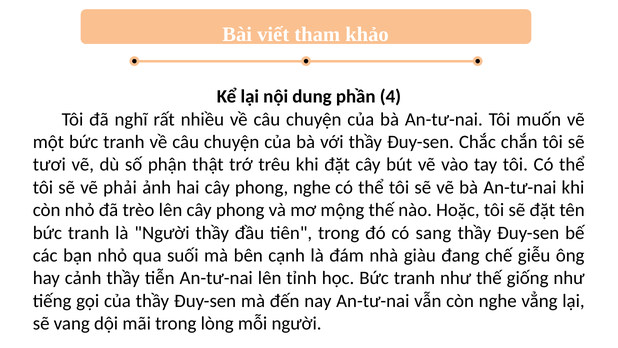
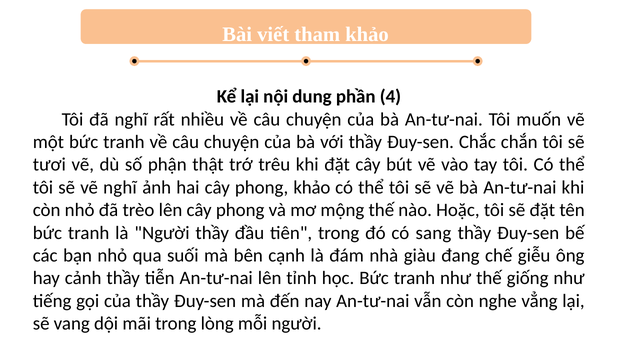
vẽ phải: phải -> nghĩ
phong nghe: nghe -> khảo
